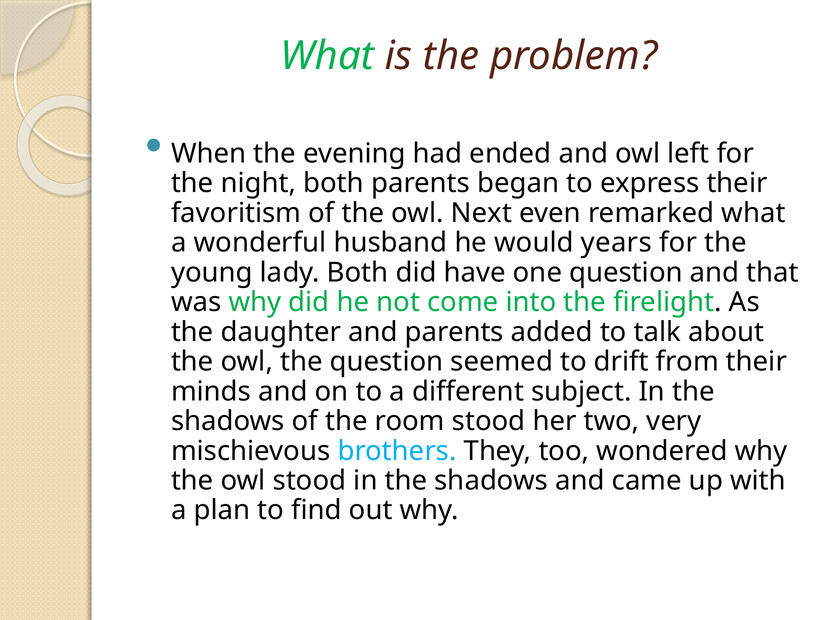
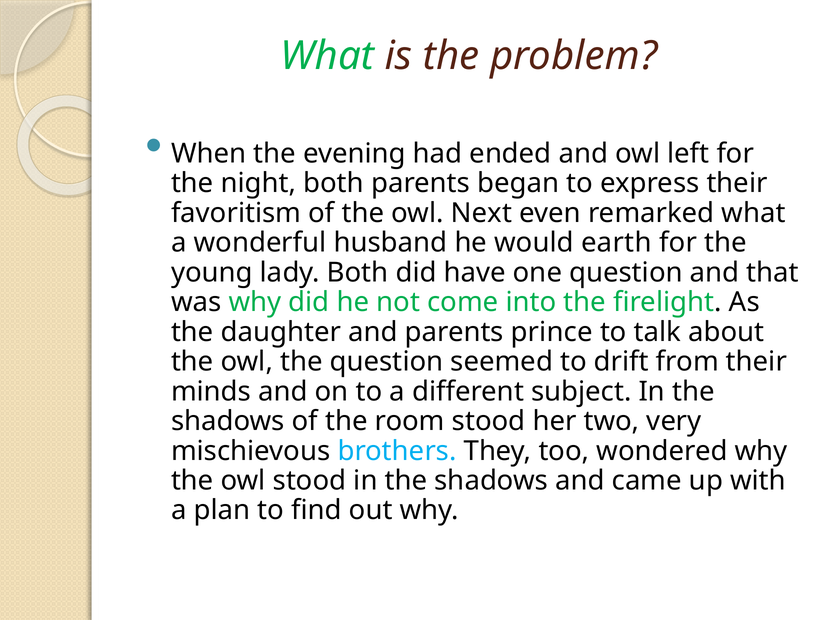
years: years -> earth
added: added -> prince
